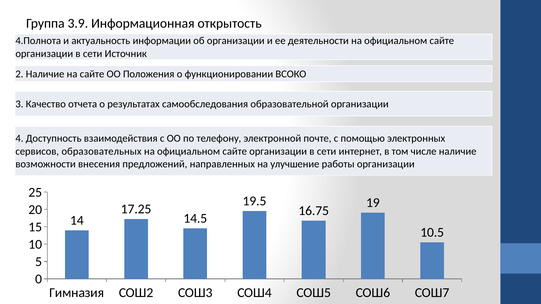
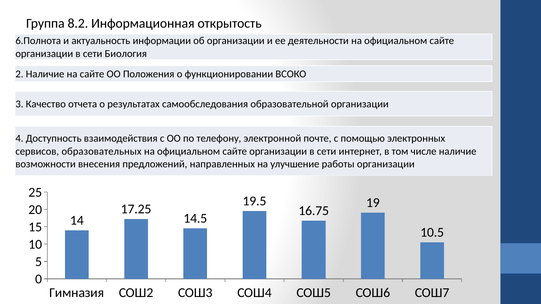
3.9: 3.9 -> 8.2
4.Полнота: 4.Полнота -> 6.Полнота
Источник: Источник -> Биология
